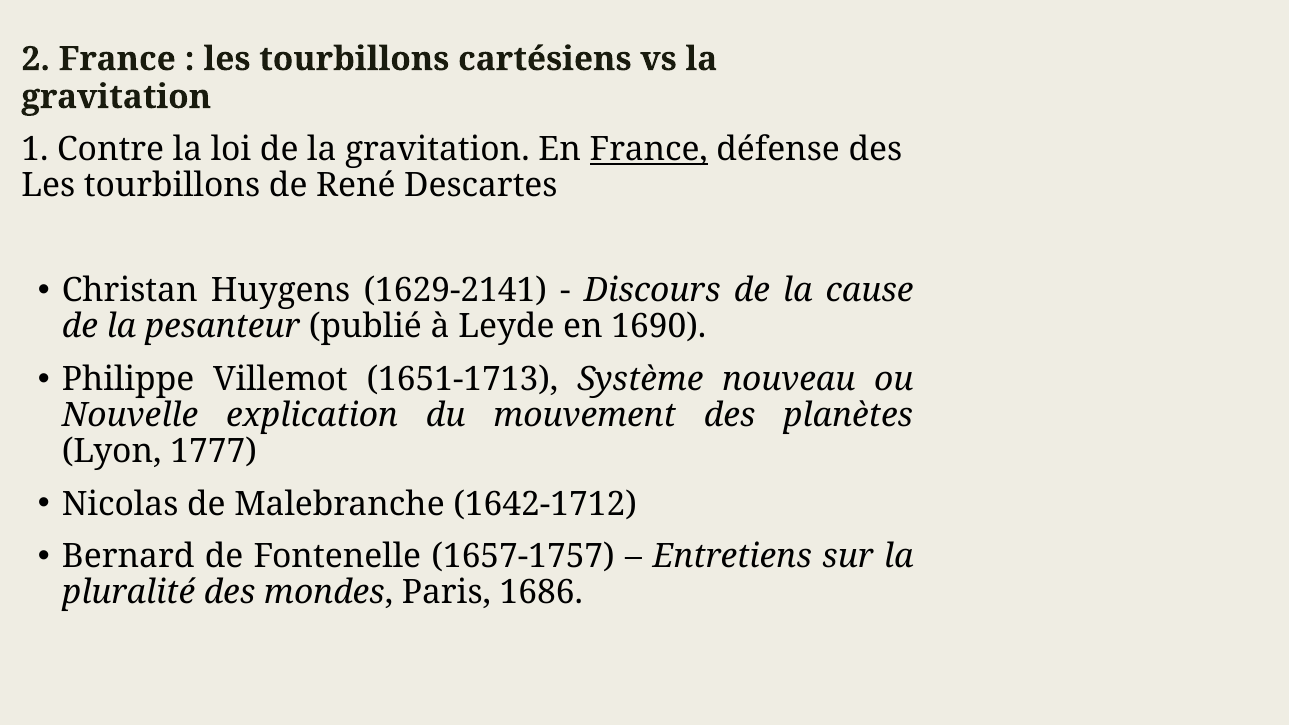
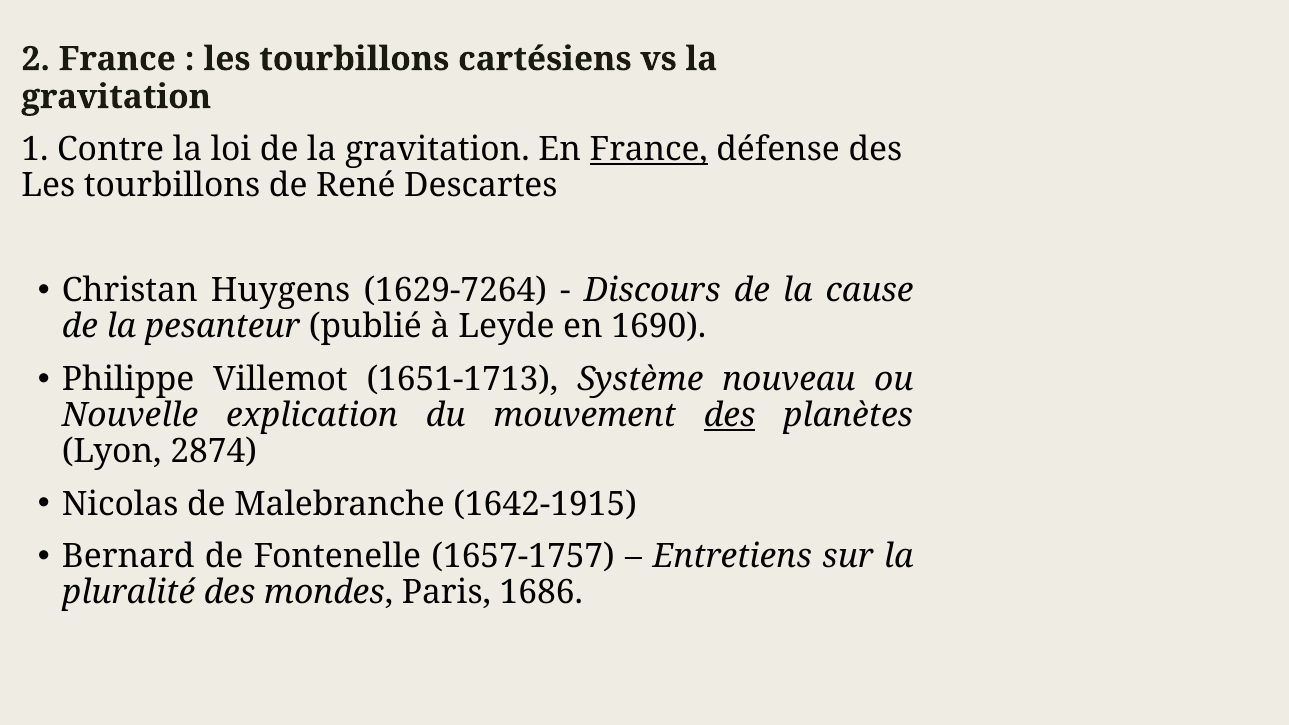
1629-2141: 1629-2141 -> 1629-7264
des at (730, 415) underline: none -> present
1777: 1777 -> 2874
1642-1712: 1642-1712 -> 1642-1915
